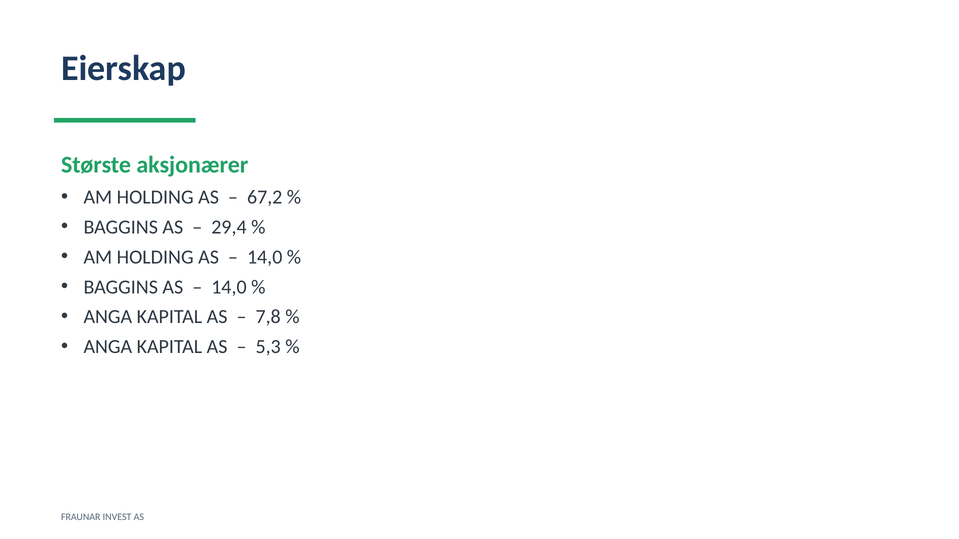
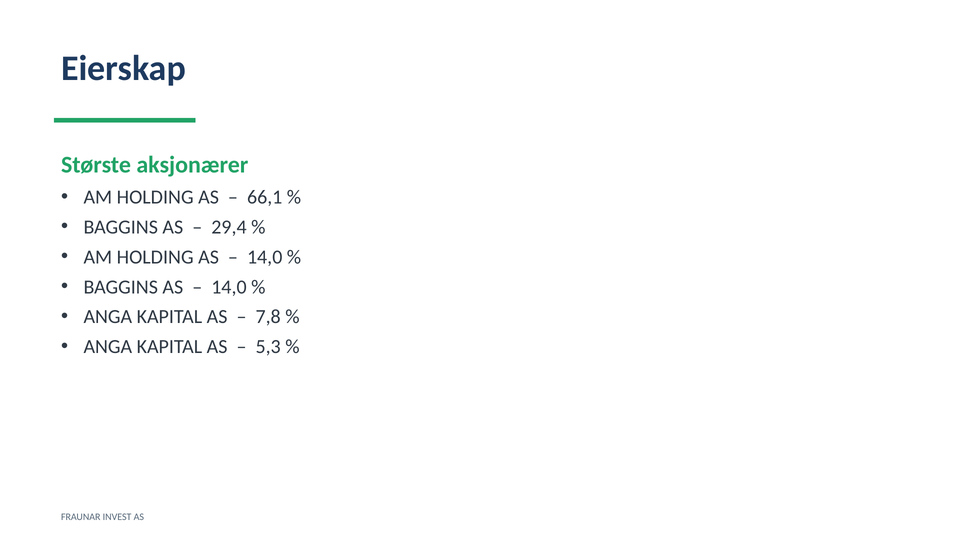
67,2: 67,2 -> 66,1
